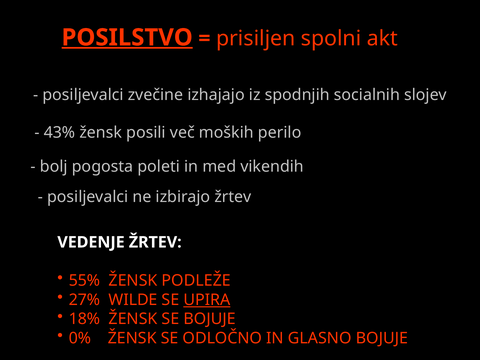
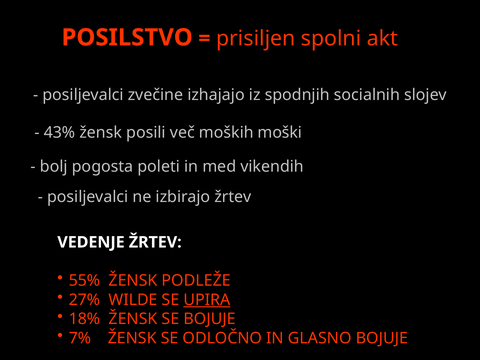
POSILSTVO underline: present -> none
perilo: perilo -> moški
0%: 0% -> 7%
